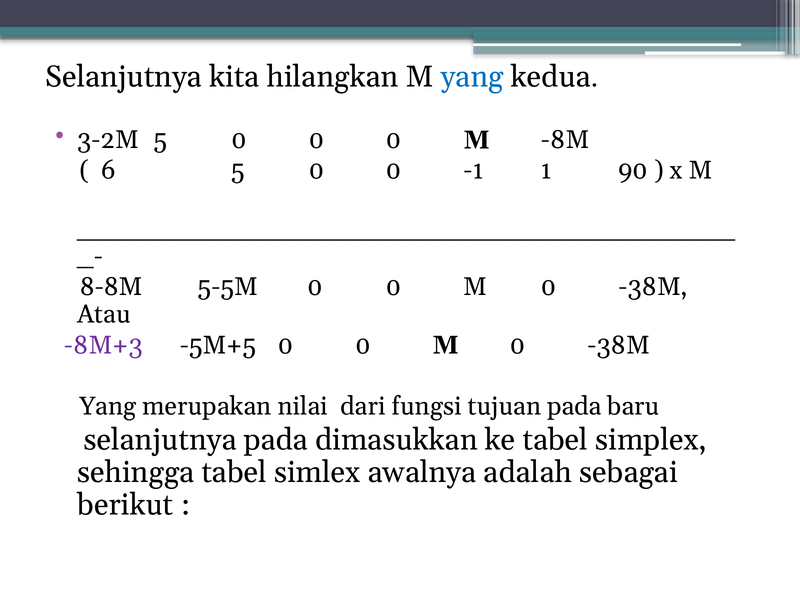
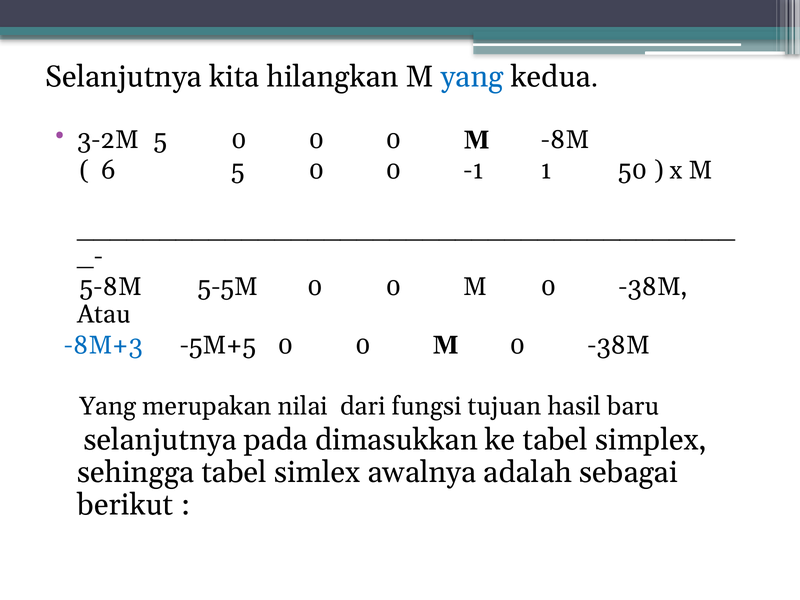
90: 90 -> 50
8-8M: 8-8M -> 5-8M
-8M+3 colour: purple -> blue
tujuan pada: pada -> hasil
